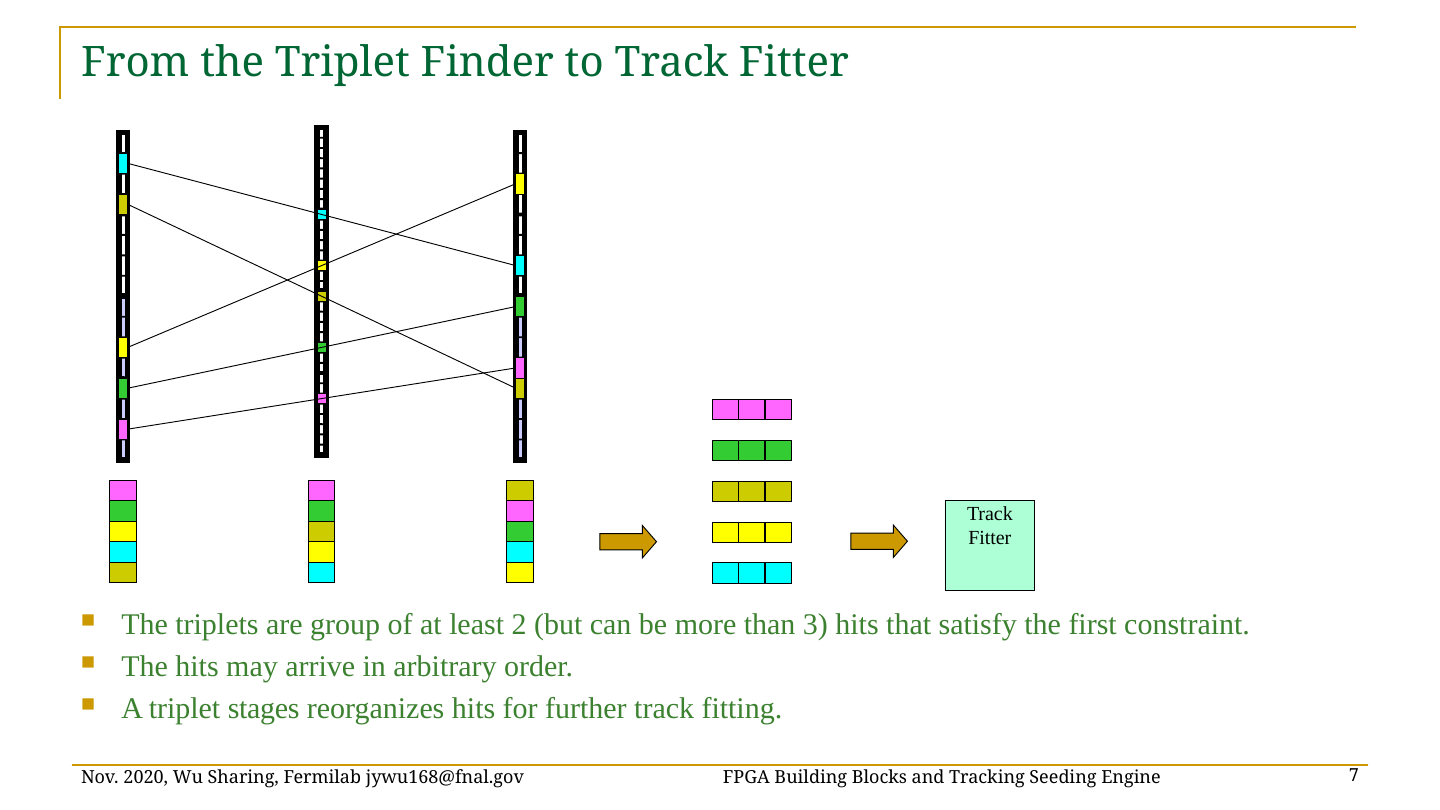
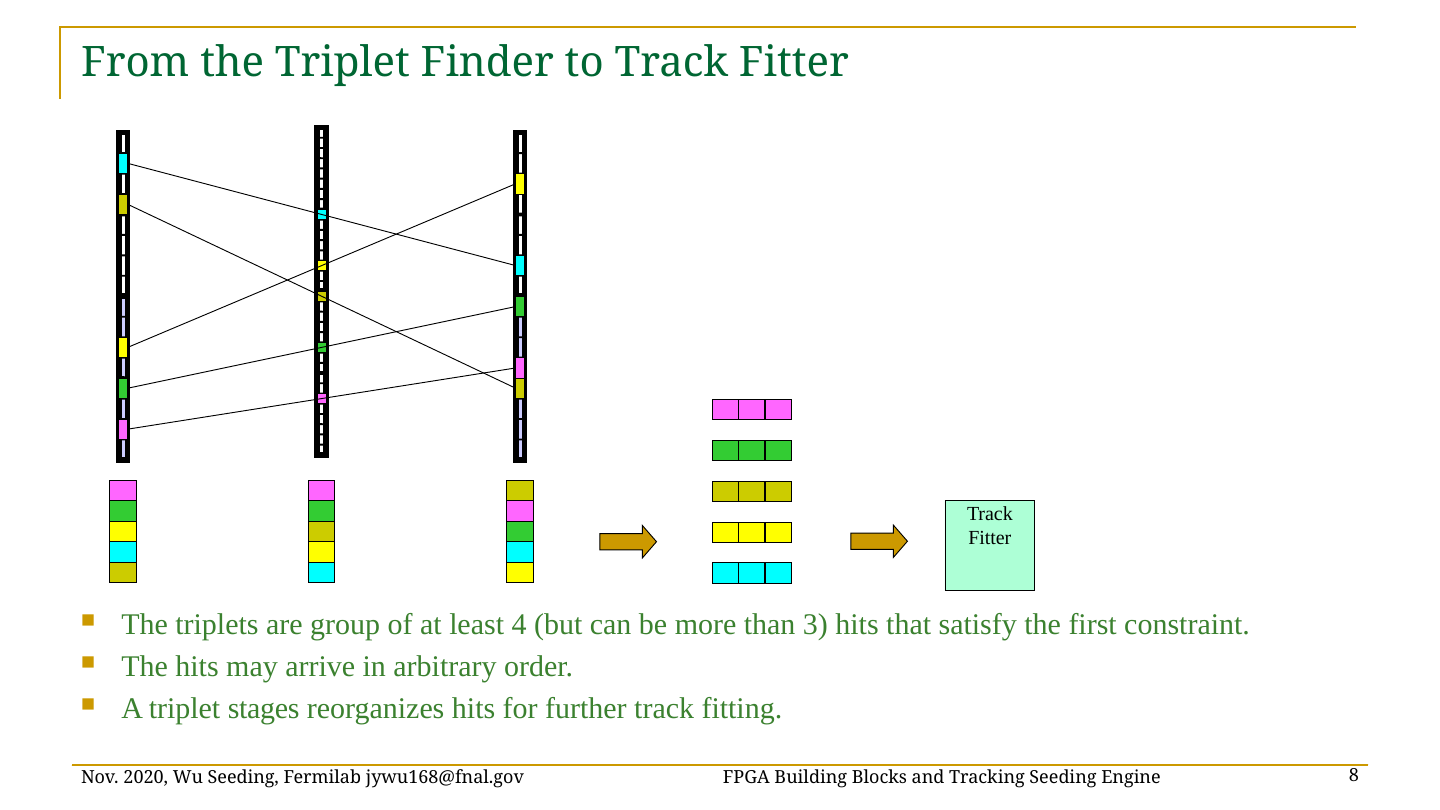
2: 2 -> 4
Wu Sharing: Sharing -> Seeding
7: 7 -> 8
